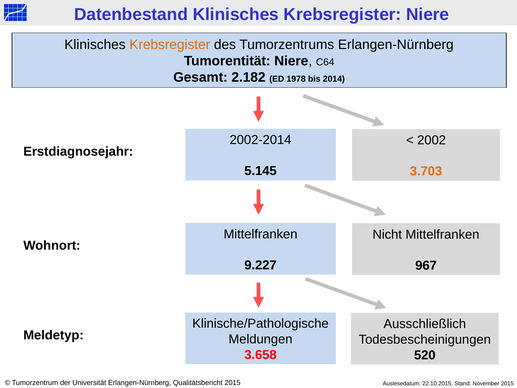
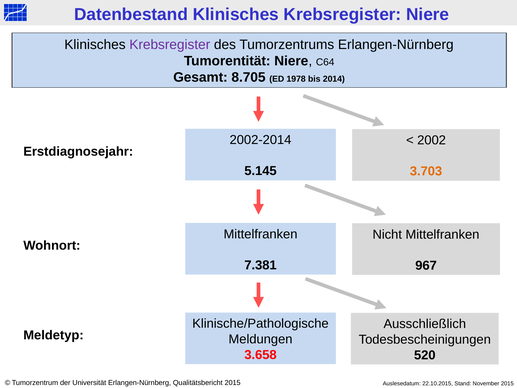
Krebsregister at (170, 45) colour: orange -> purple
2.182: 2.182 -> 8.705
9.227: 9.227 -> 7.381
